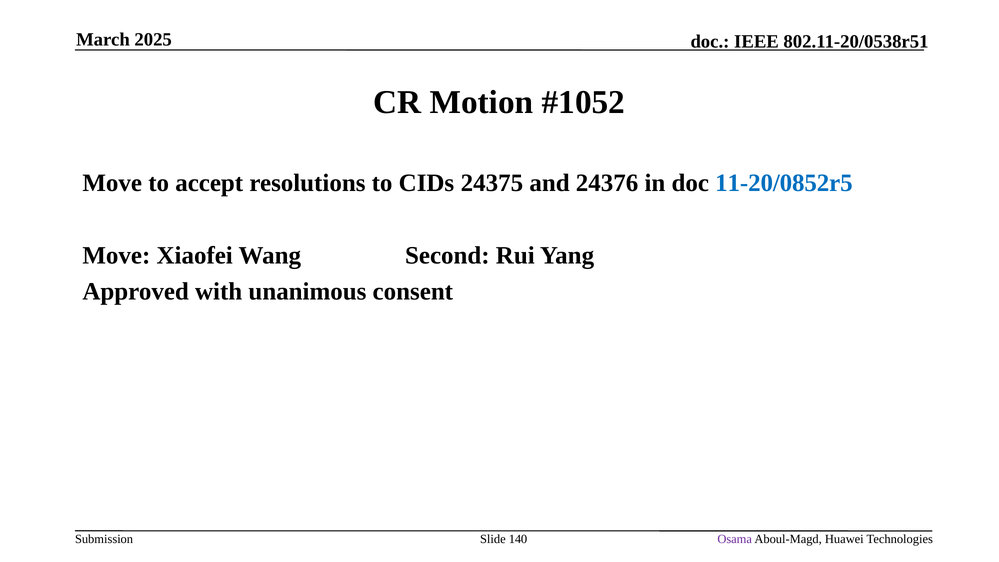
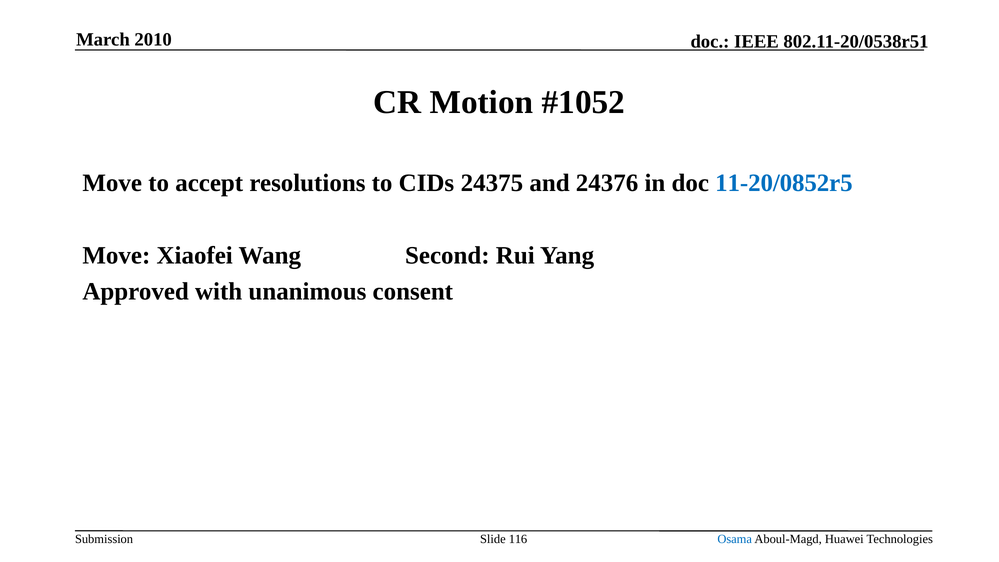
2025: 2025 -> 2010
140: 140 -> 116
Osama colour: purple -> blue
